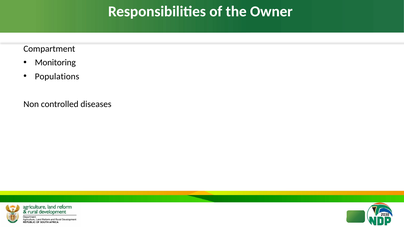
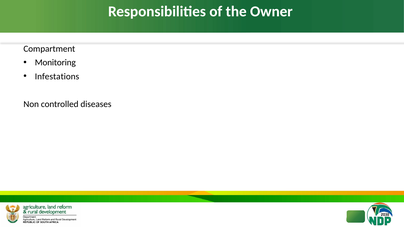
Populations: Populations -> Infestations
